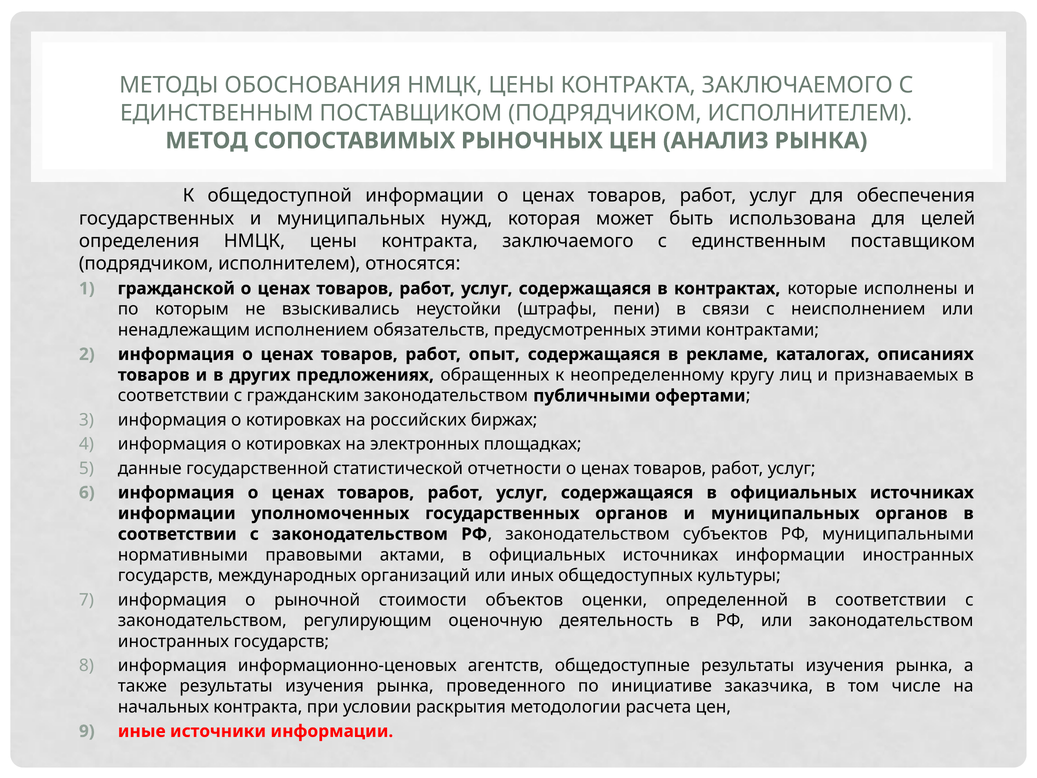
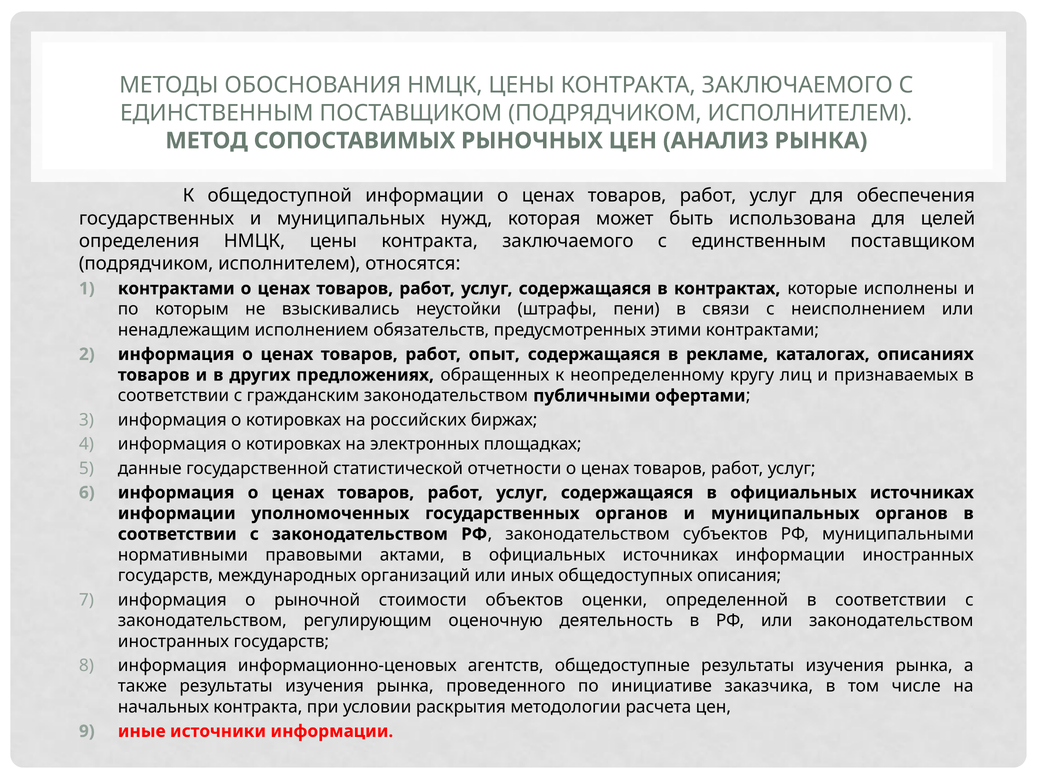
гражданской at (176, 288): гражданской -> контрактами
культуры: культуры -> описания
